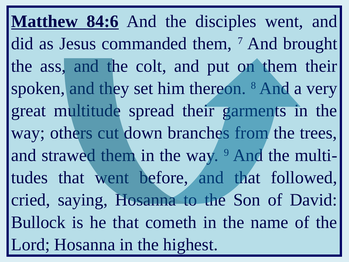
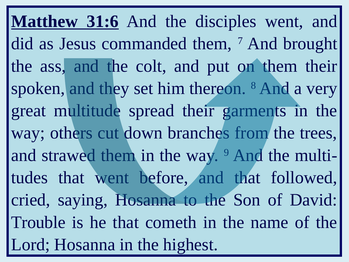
84:6: 84:6 -> 31:6
Bullock: Bullock -> Trouble
